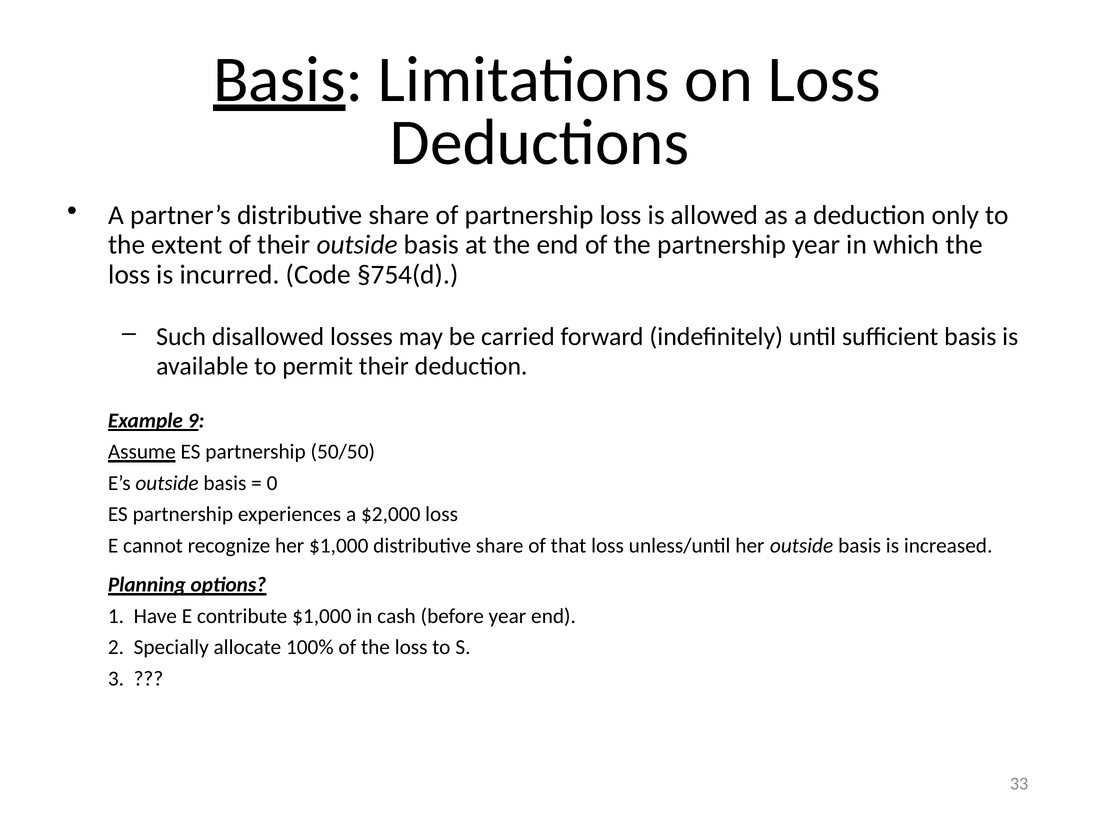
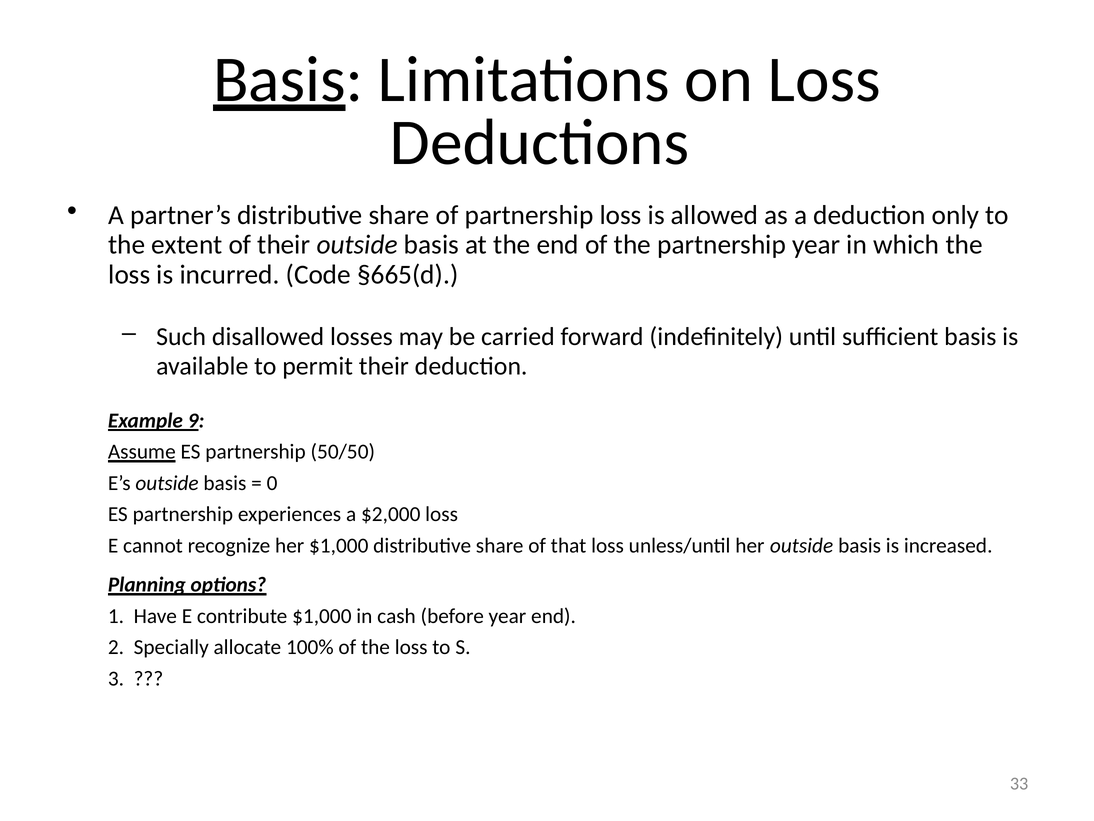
§754(d: §754(d -> §665(d
